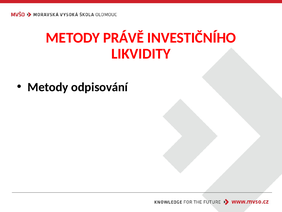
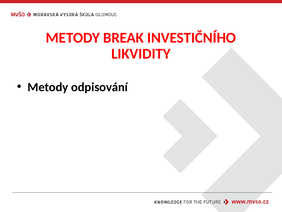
PRÁVĚ: PRÁVĚ -> BREAK
